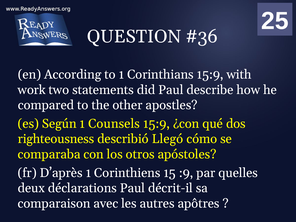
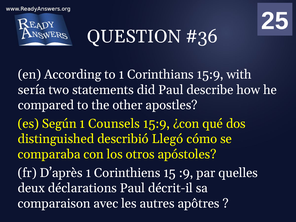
work: work -> sería
righteousness: righteousness -> distinguished
